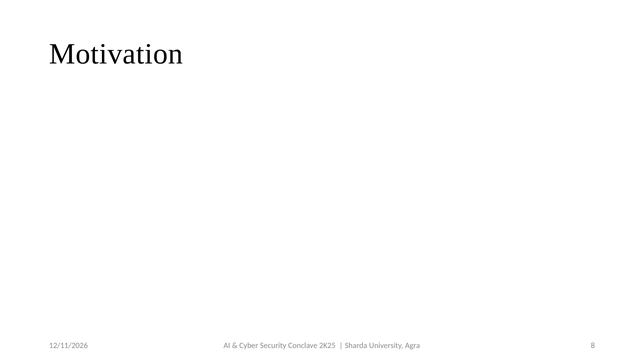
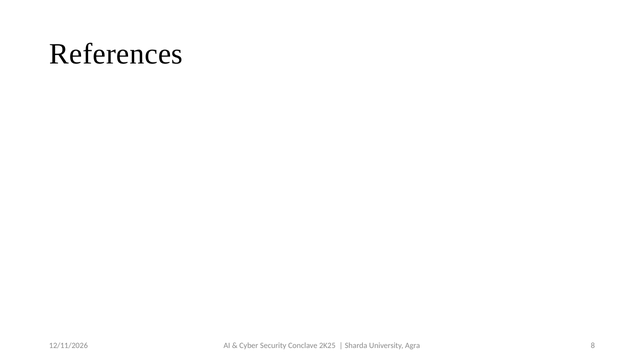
Motivation: Motivation -> References
